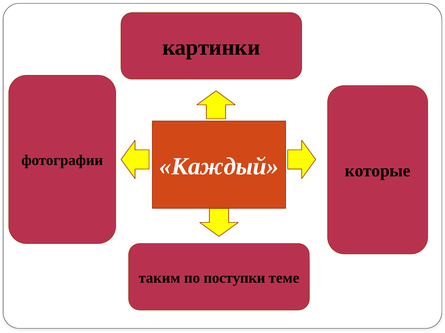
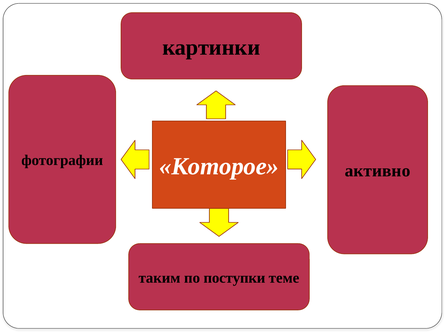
Каждый: Каждый -> Которое
которые: которые -> активно
